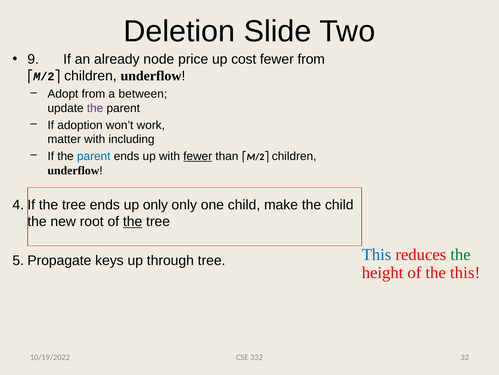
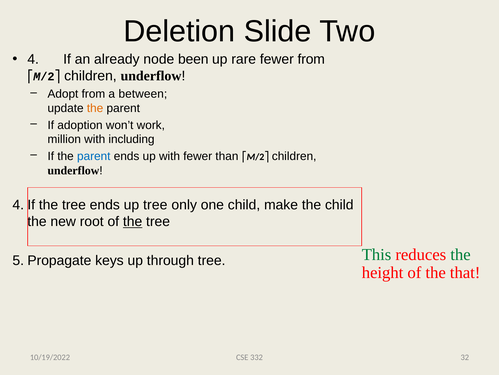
9: 9 -> 4
price: price -> been
cost: cost -> rare
the at (95, 108) colour: purple -> orange
matter: matter -> million
fewer at (198, 156) underline: present -> none
up only: only -> tree
This at (377, 254) colour: blue -> green
the this: this -> that
